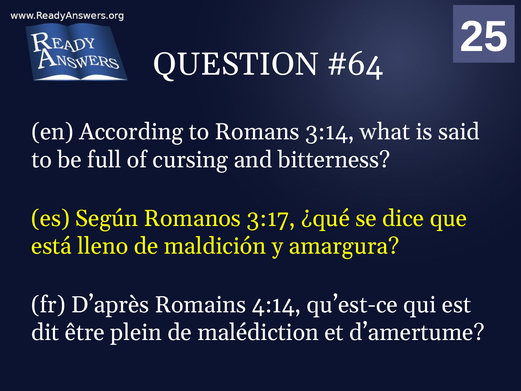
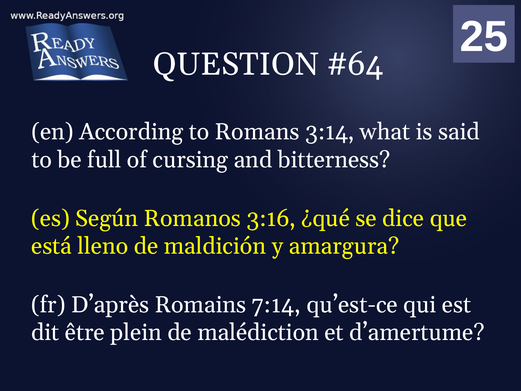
3:17: 3:17 -> 3:16
4:14: 4:14 -> 7:14
